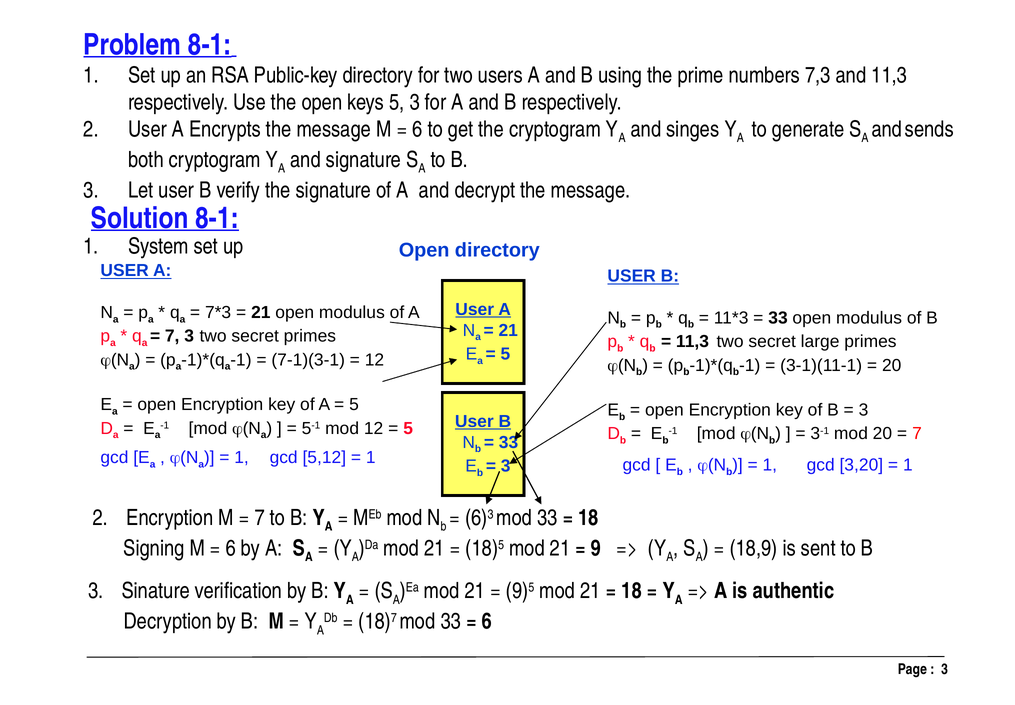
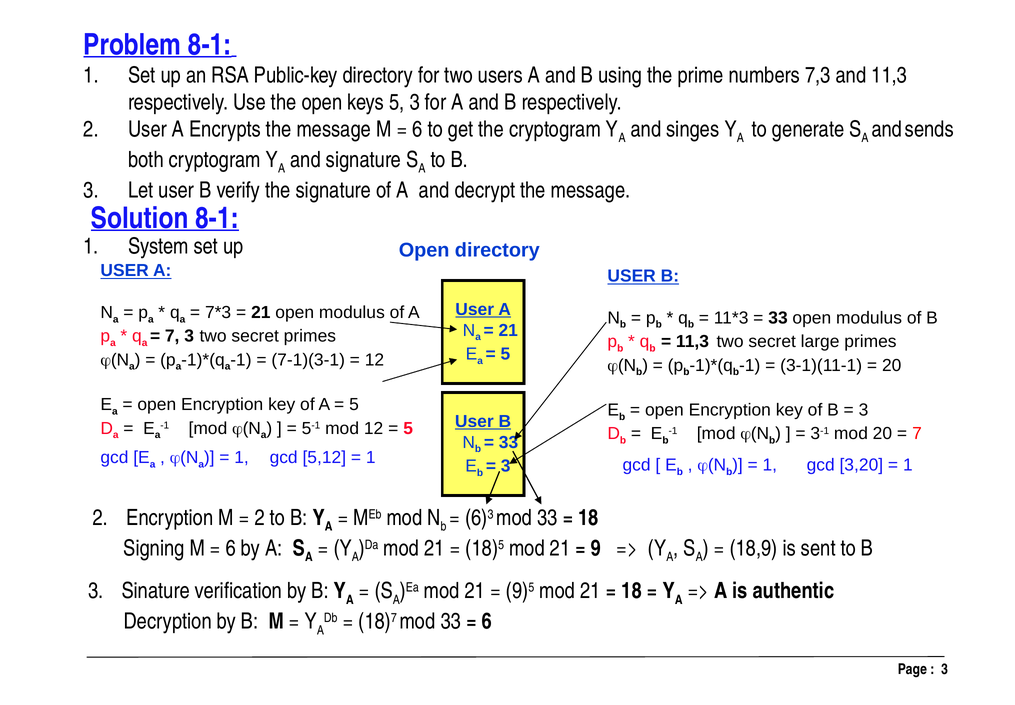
7 at (260, 518): 7 -> 2
